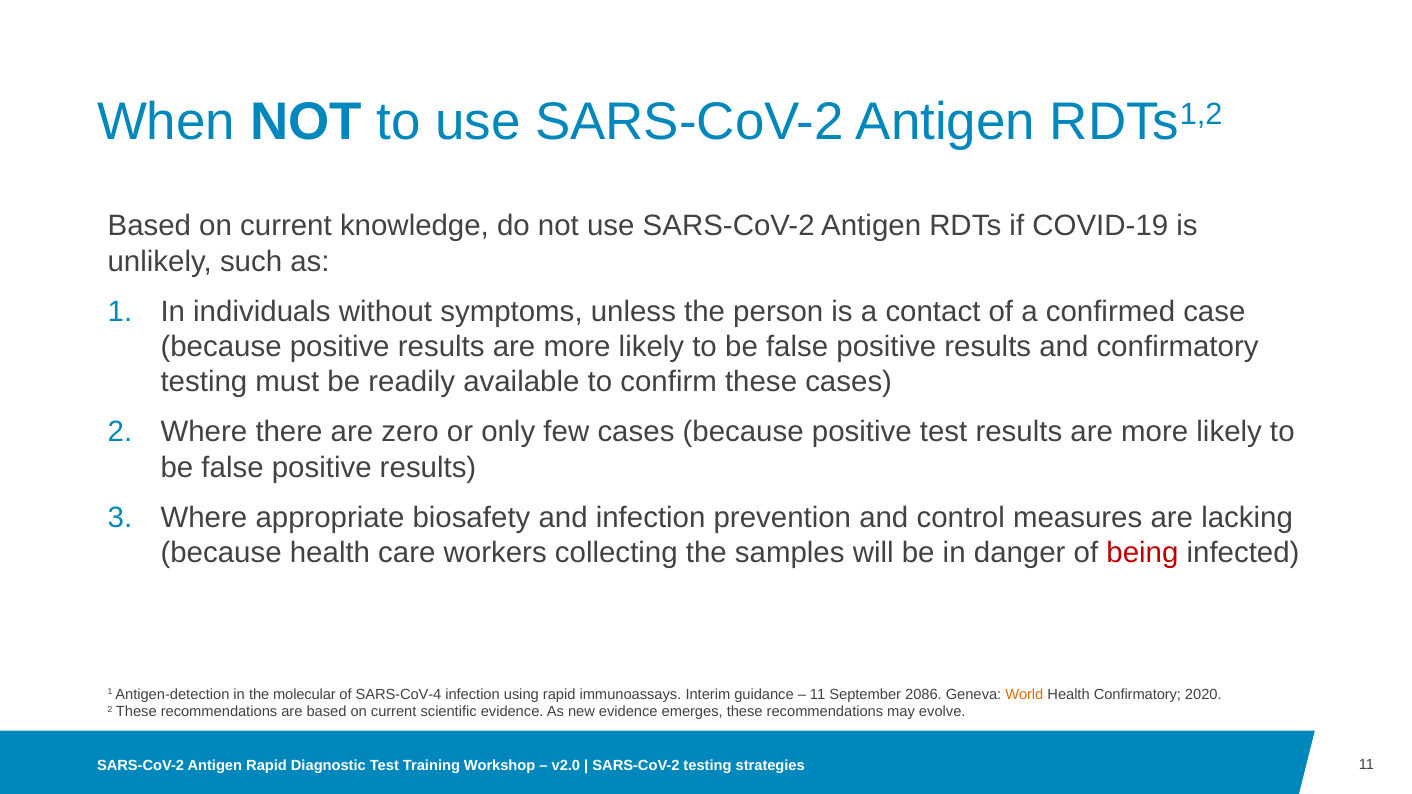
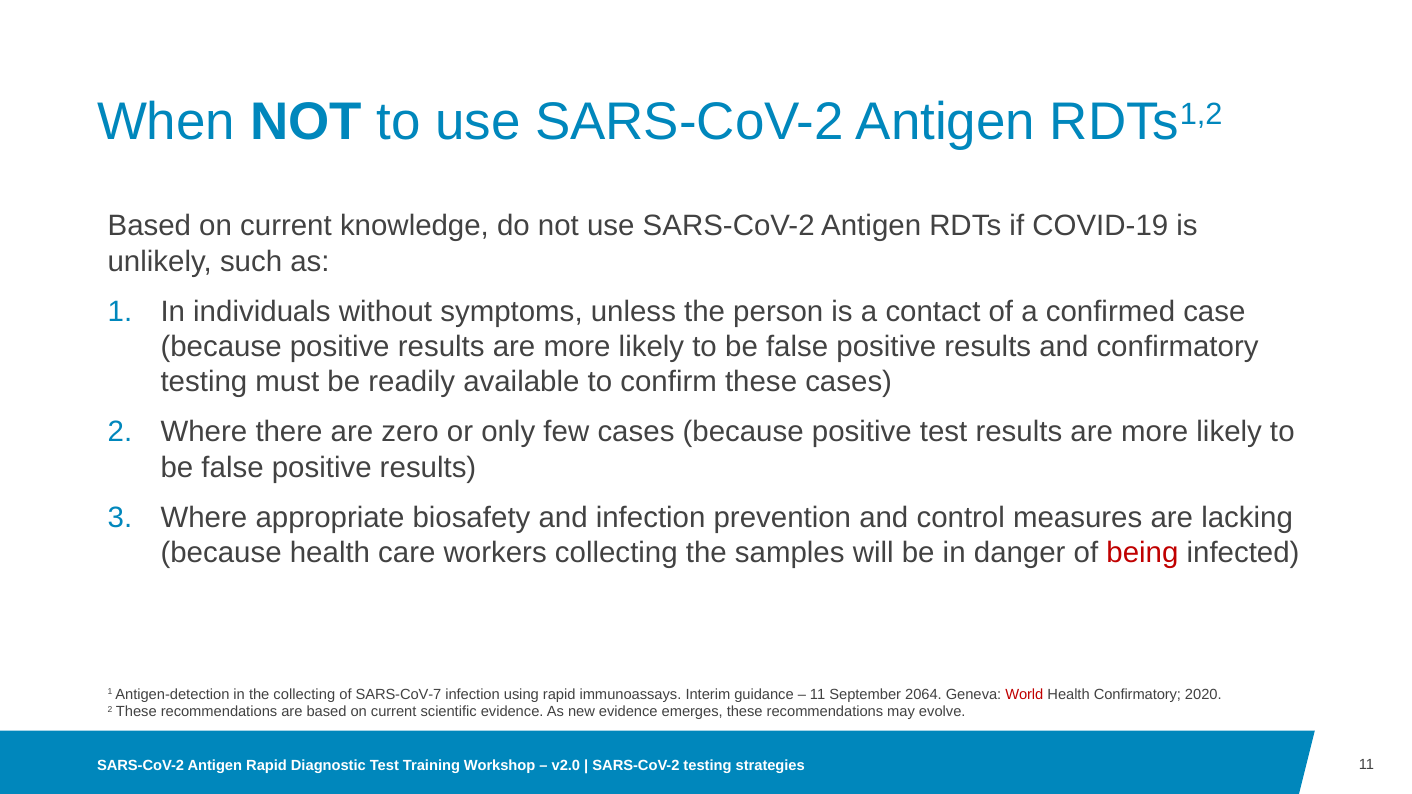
the molecular: molecular -> collecting
SARS-CoV-4: SARS-CoV-4 -> SARS-CoV-7
2086: 2086 -> 2064
World colour: orange -> red
